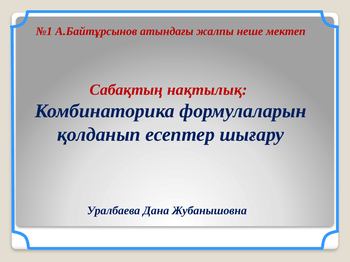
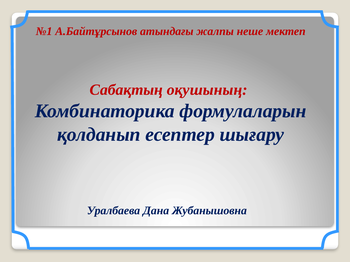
нақтылық: нақтылық -> оқушының
